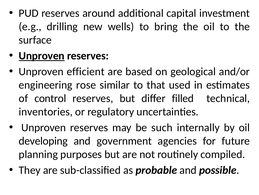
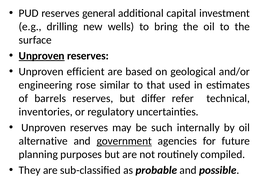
around: around -> general
control: control -> barrels
filled: filled -> refer
developing: developing -> alternative
government underline: none -> present
